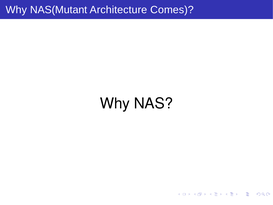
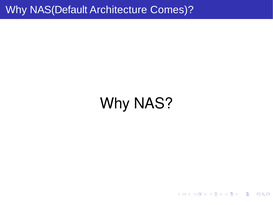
NAS(Mutant: NAS(Mutant -> NAS(Default
